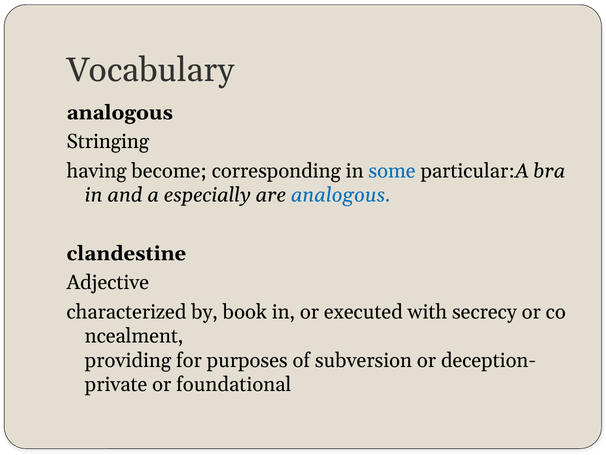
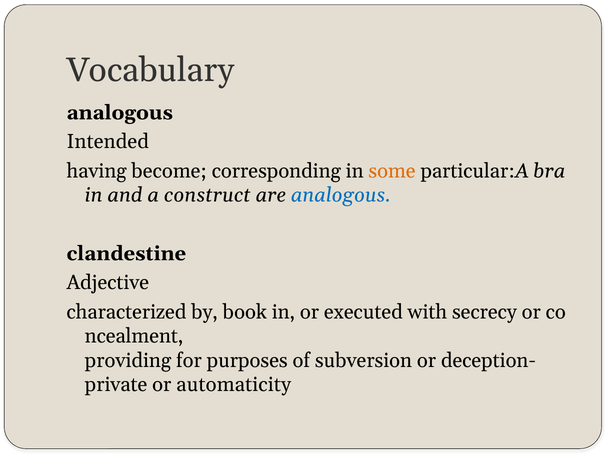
Stringing: Stringing -> Intended
some colour: blue -> orange
especially: especially -> construct
foundational: foundational -> automaticity
